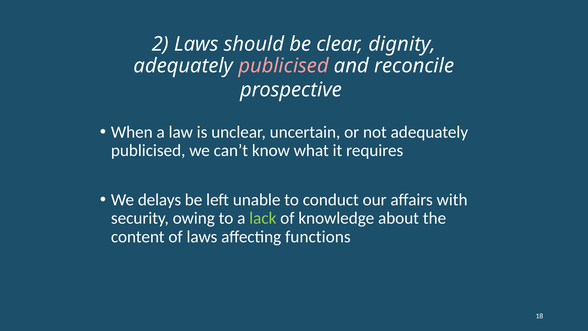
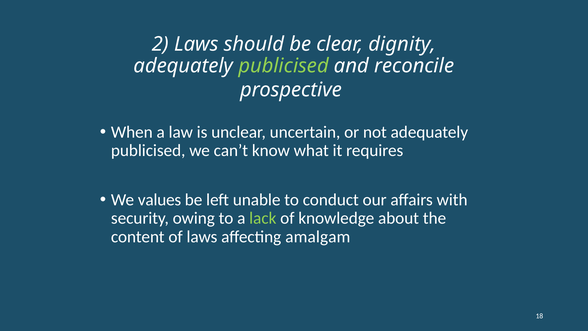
publicised at (284, 66) colour: pink -> light green
delays: delays -> values
functions: functions -> amalgam
